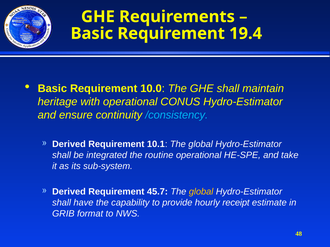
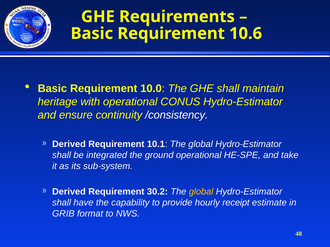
19.4: 19.4 -> 10.6
/consistency colour: light blue -> white
routine: routine -> ground
45.7: 45.7 -> 30.2
